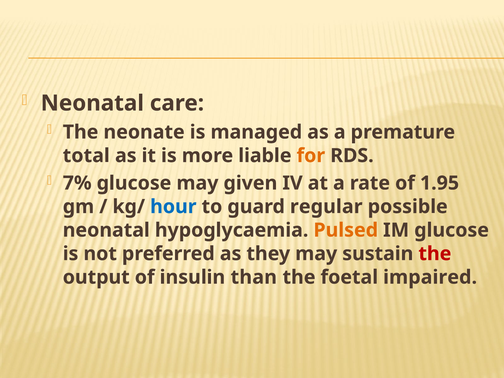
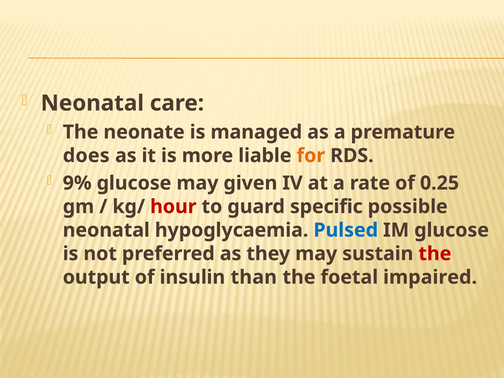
total: total -> does
7%: 7% -> 9%
1.95: 1.95 -> 0.25
hour colour: blue -> red
regular: regular -> specific
Pulsed colour: orange -> blue
